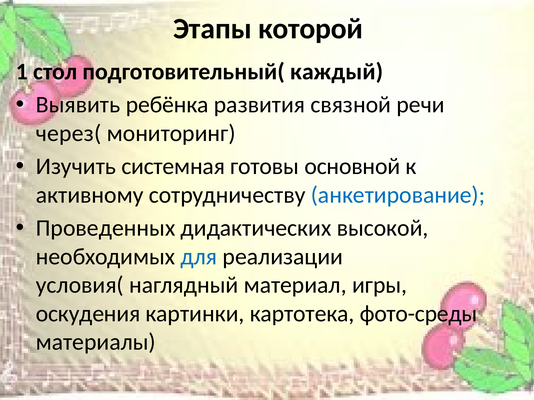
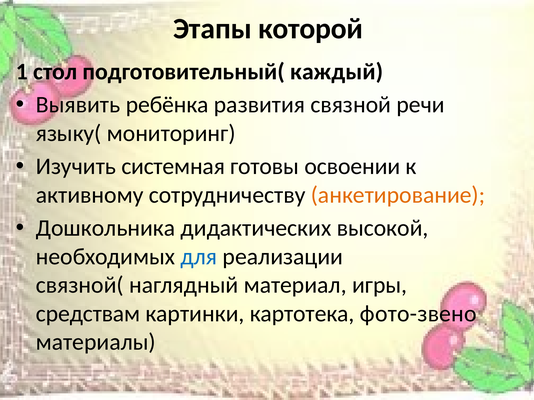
через(: через( -> языку(
основной: основной -> освоении
анкетирование colour: blue -> orange
Проведенных: Проведенных -> Дошкольника
условия(: условия( -> связной(
оскудения: оскудения -> средствам
фото-среды: фото-среды -> фото-звено
